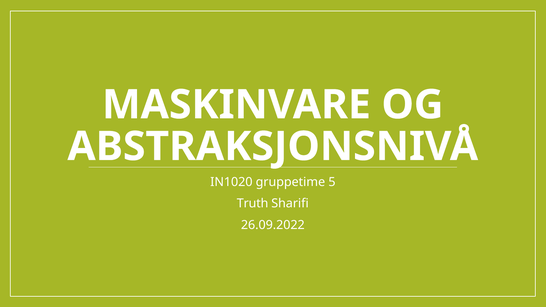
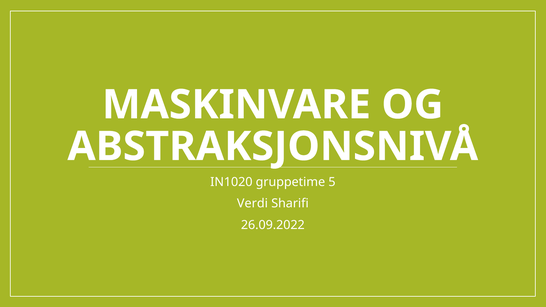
Truth: Truth -> Verdi
